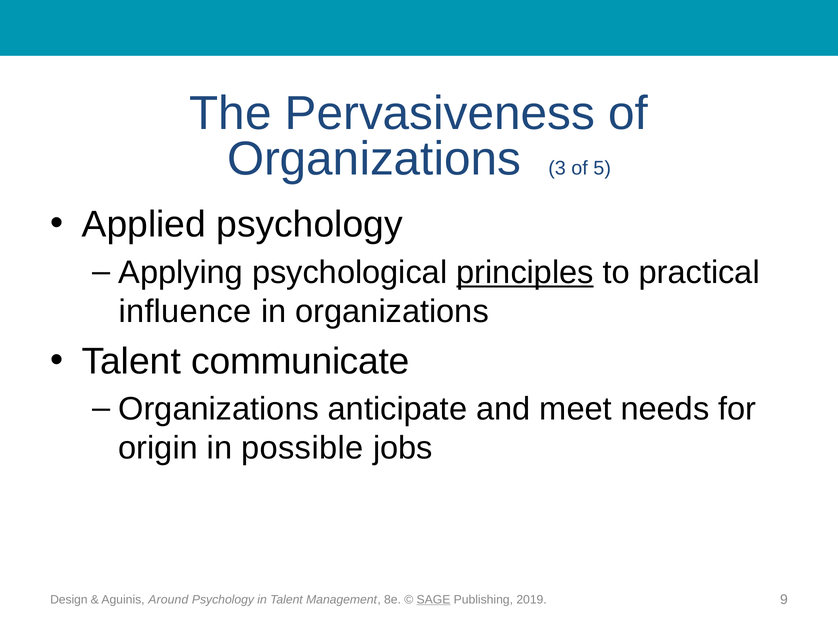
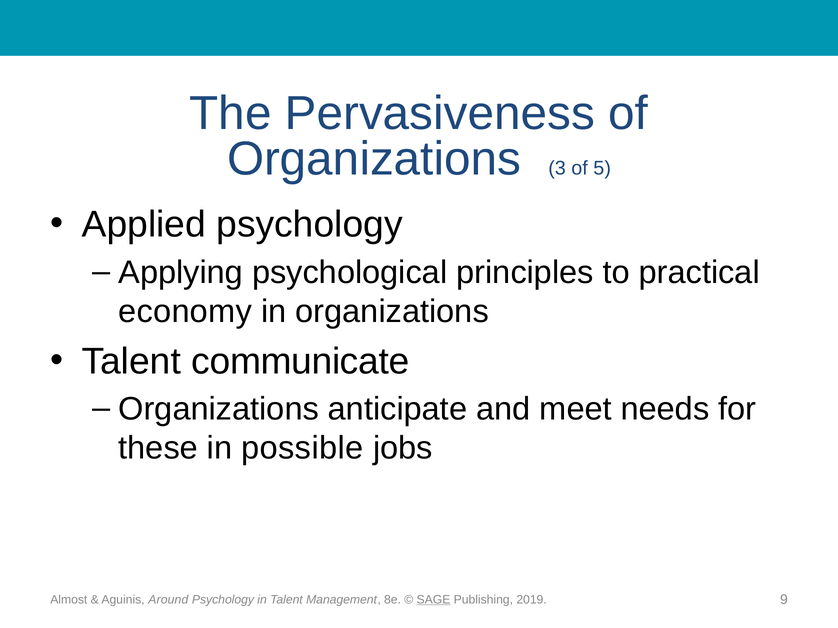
principles underline: present -> none
influence: influence -> economy
origin: origin -> these
Design: Design -> Almost
